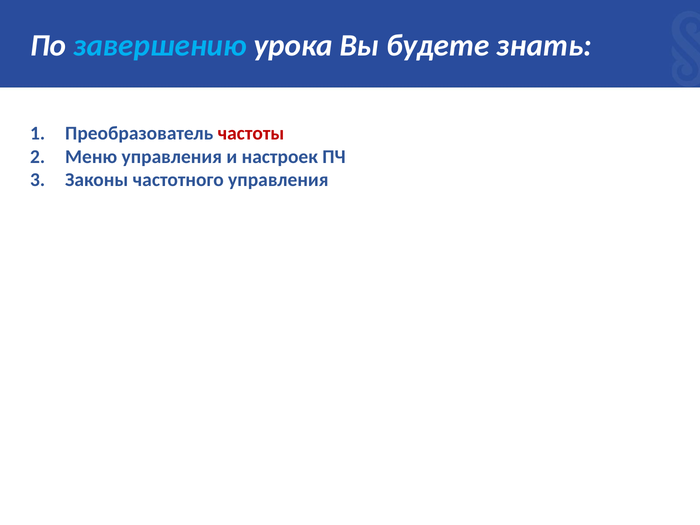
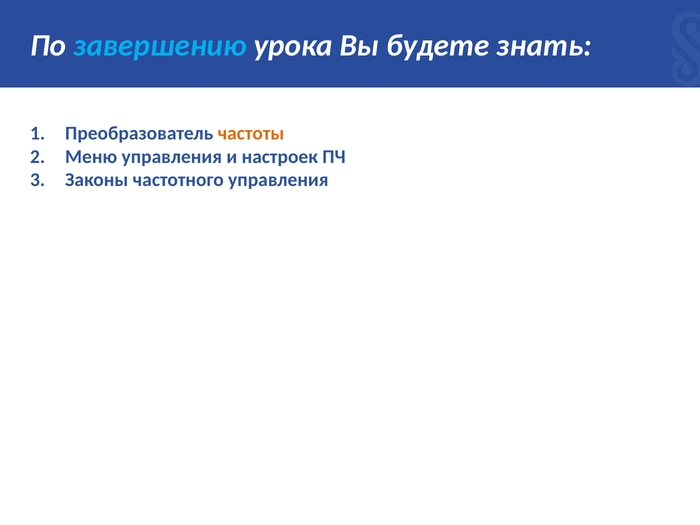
частоты colour: red -> orange
